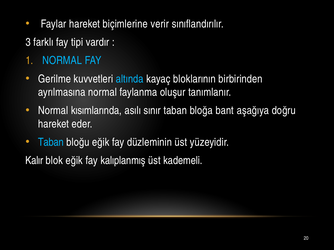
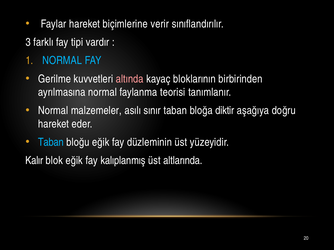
altında colour: light blue -> pink
oluşur: oluşur -> teorisi
kısımlarında: kısımlarında -> malzemeler
bant: bant -> diktir
kademeli: kademeli -> altlarında
